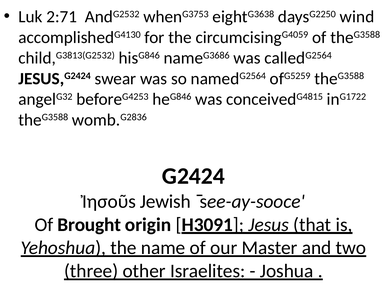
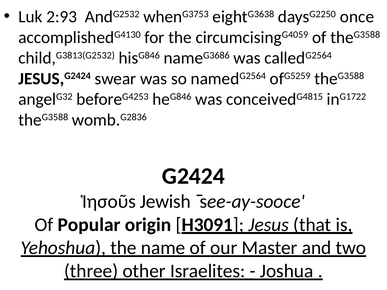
2:71: 2:71 -> 2:93
wind: wind -> once
Brought: Brought -> Popular
